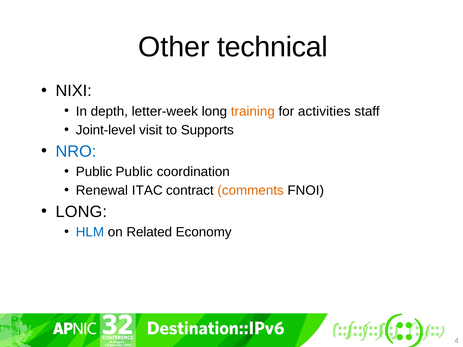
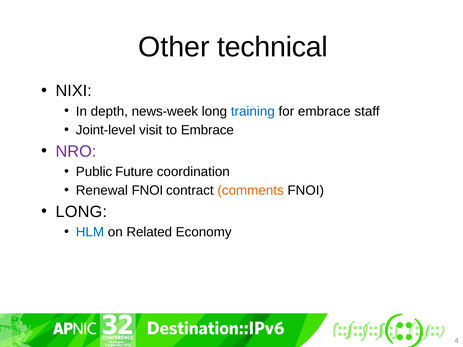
letter-week: letter-week -> news-week
training colour: orange -> blue
for activities: activities -> embrace
to Supports: Supports -> Embrace
NRO colour: blue -> purple
Public Public: Public -> Future
Renewal ITAC: ITAC -> FNOI
